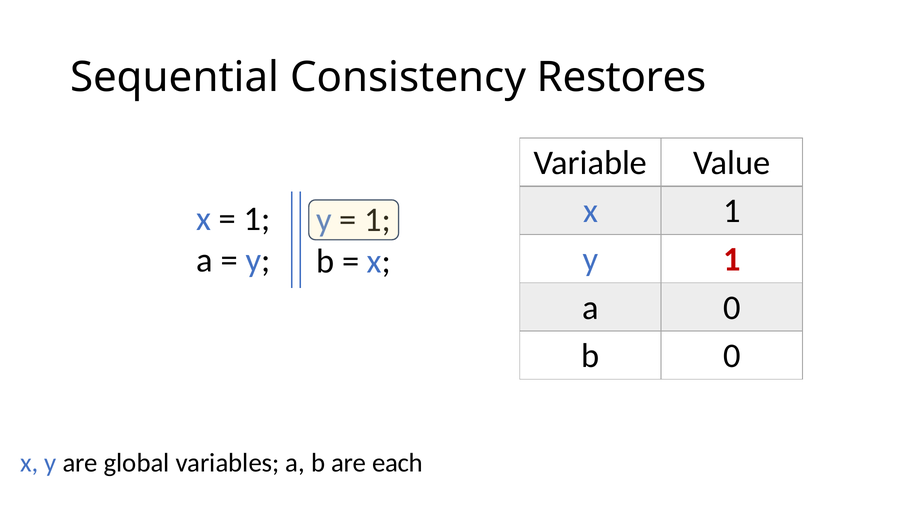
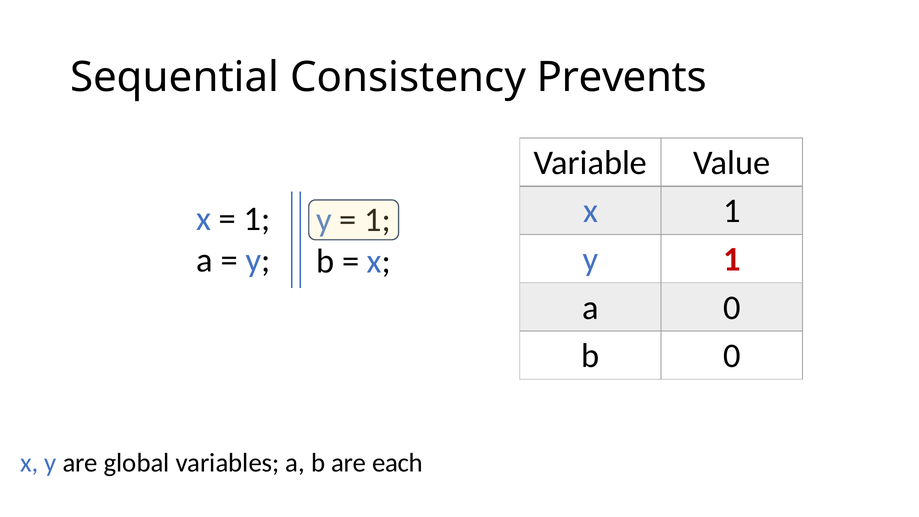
Restores: Restores -> Prevents
